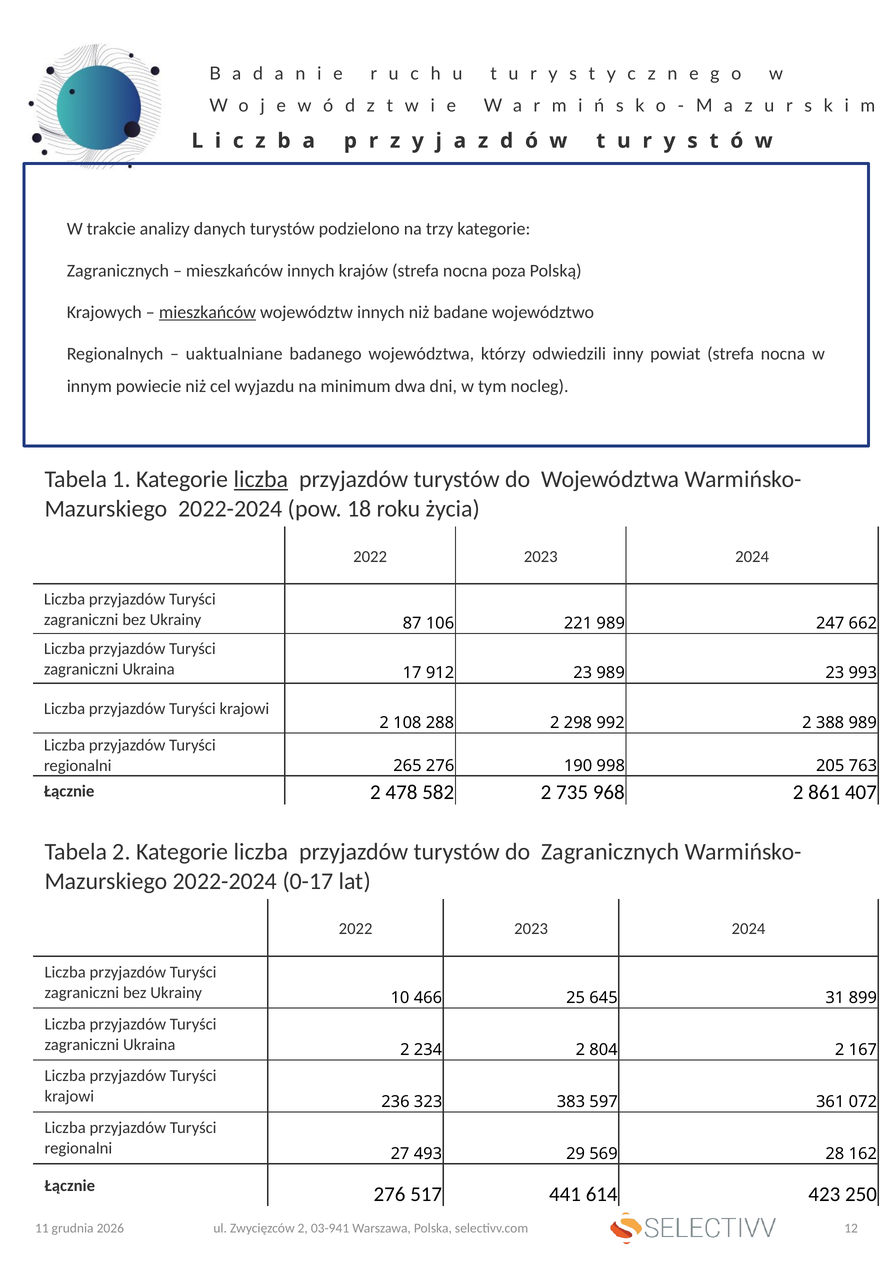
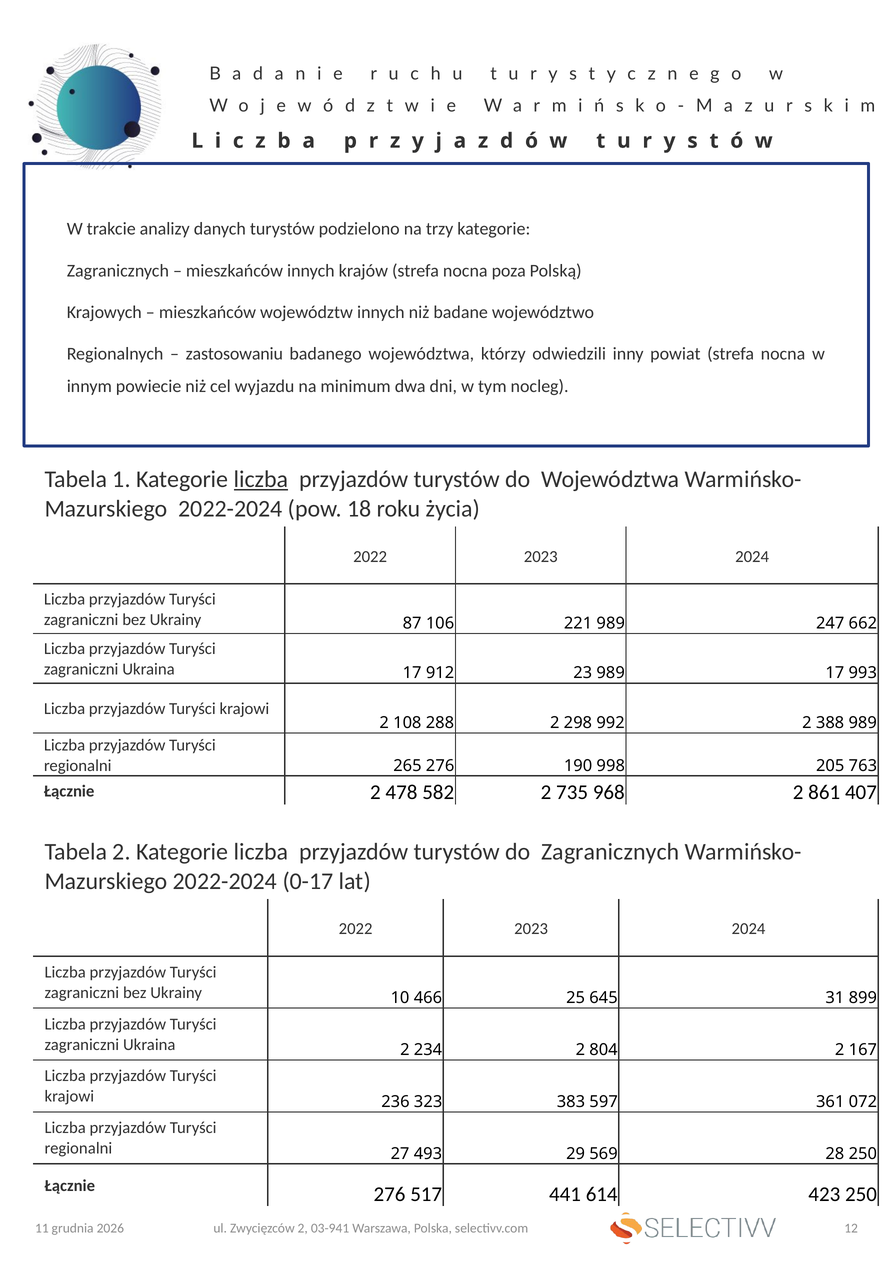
mieszkańców at (207, 312) underline: present -> none
uaktualniane: uaktualniane -> zastosowaniu
989 23: 23 -> 17
28 162: 162 -> 250
